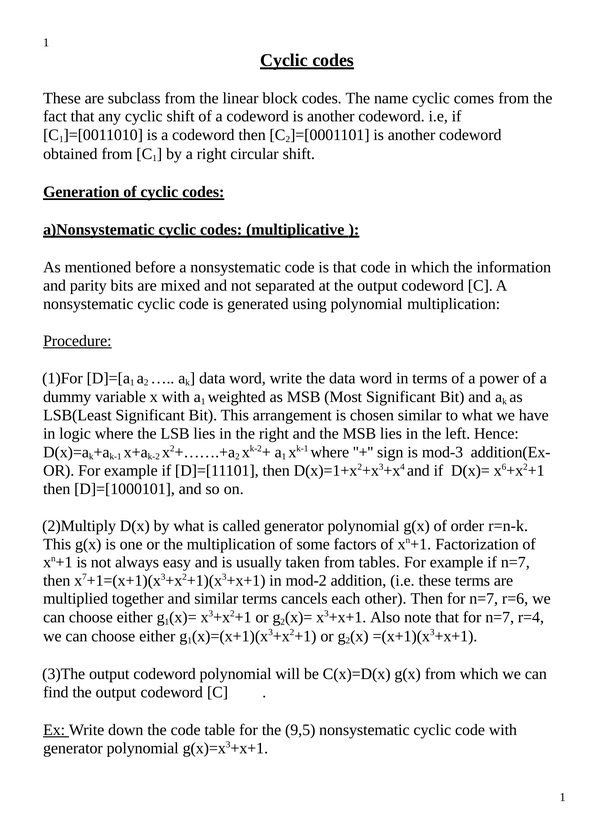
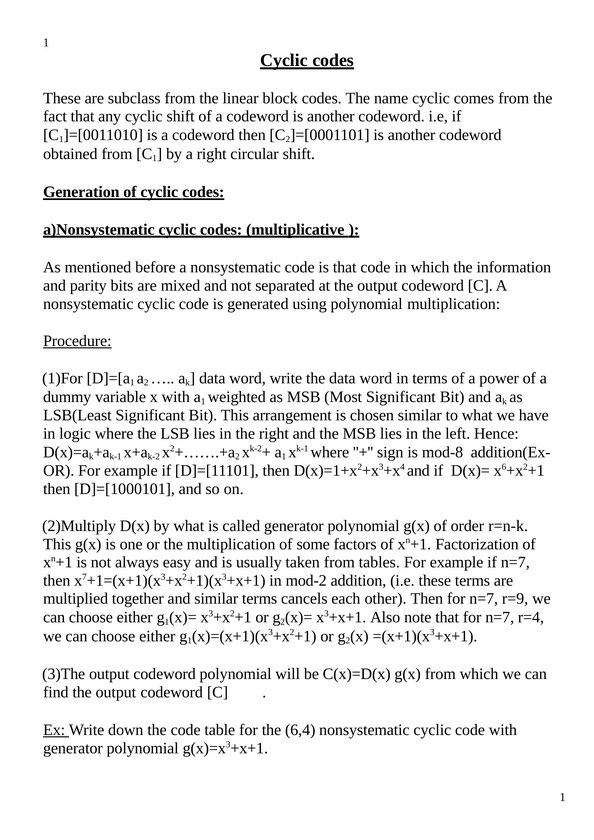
mod-3: mod-3 -> mod-8
r=6: r=6 -> r=9
9,5: 9,5 -> 6,4
